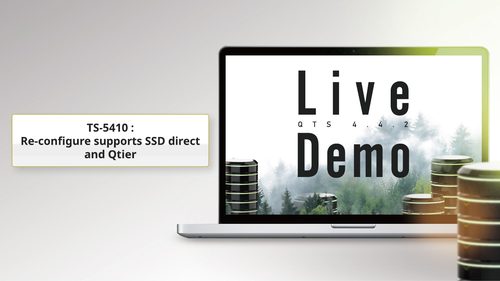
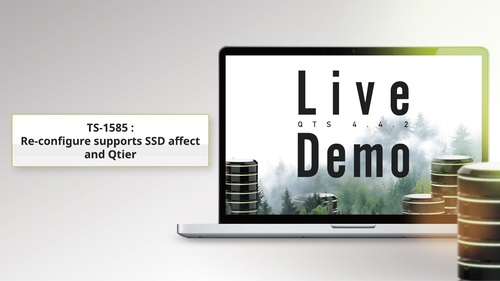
TS-5410: TS-5410 -> TS-1585
direct: direct -> affect
